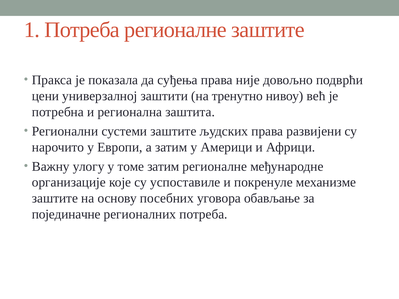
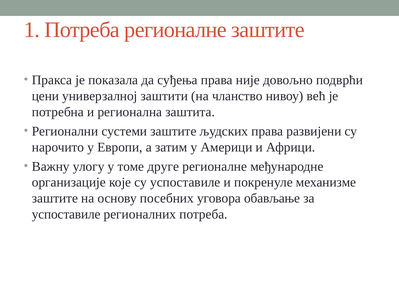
тренутно: тренутно -> чланство
томе затим: затим -> друге
појединачне at (66, 214): појединачне -> успоставиле
